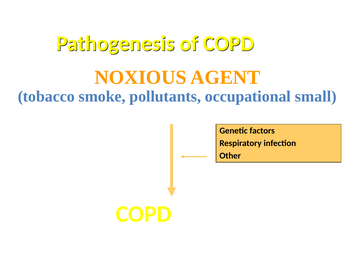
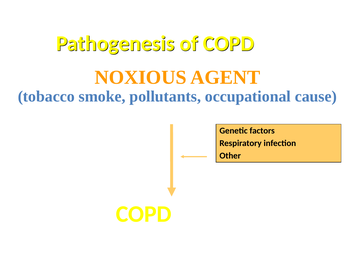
small: small -> cause
